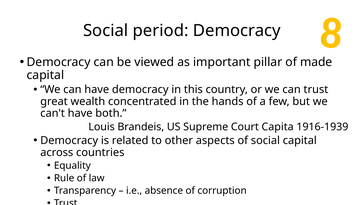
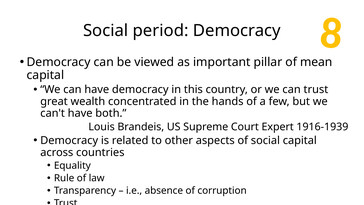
made: made -> mean
Capita: Capita -> Expert
